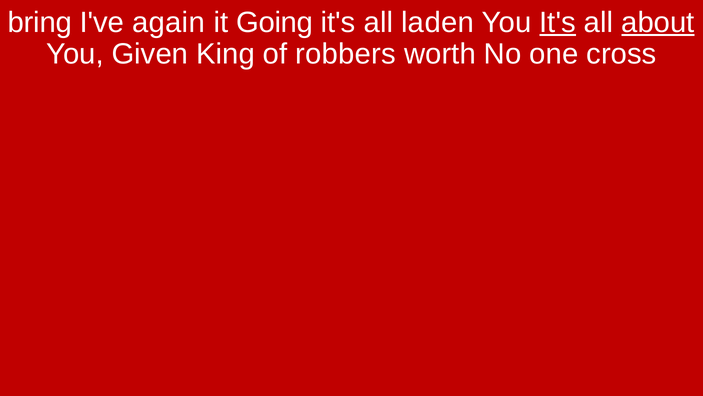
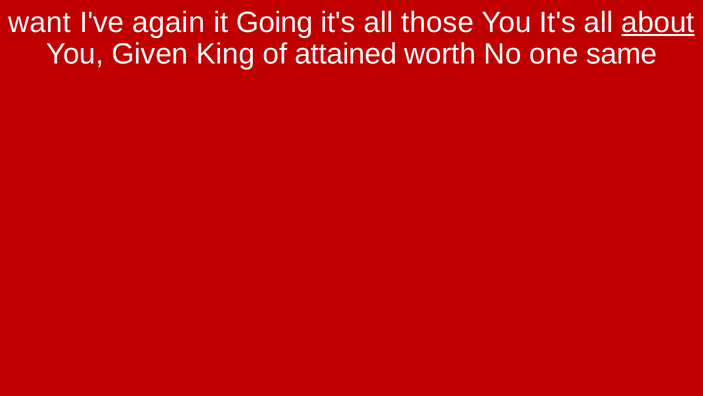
bring: bring -> want
laden: laden -> those
It's at (558, 22) underline: present -> none
robbers: robbers -> attained
cross: cross -> same
